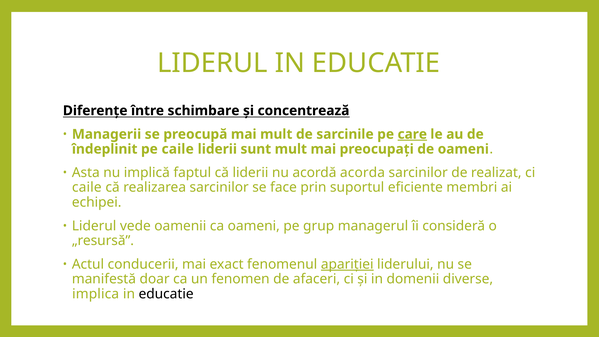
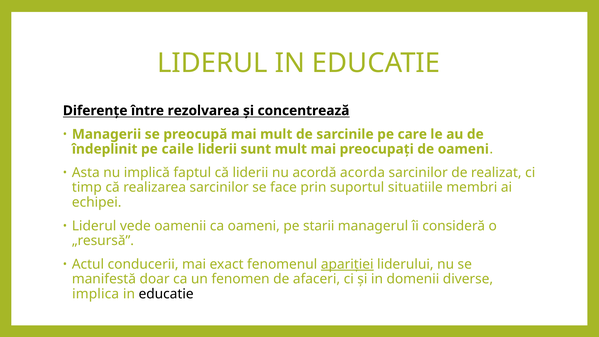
schimbare: schimbare -> rezolvarea
care underline: present -> none
caile at (87, 187): caile -> timp
eficiente: eficiente -> situatiile
grup: grup -> starii
